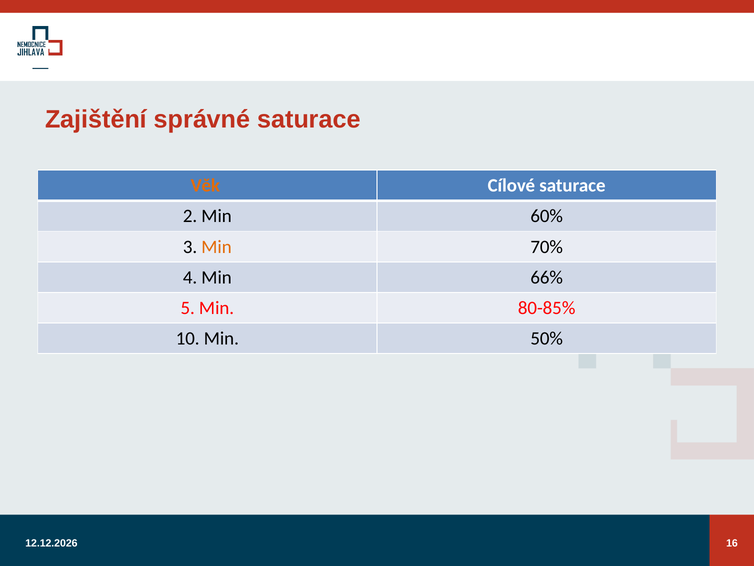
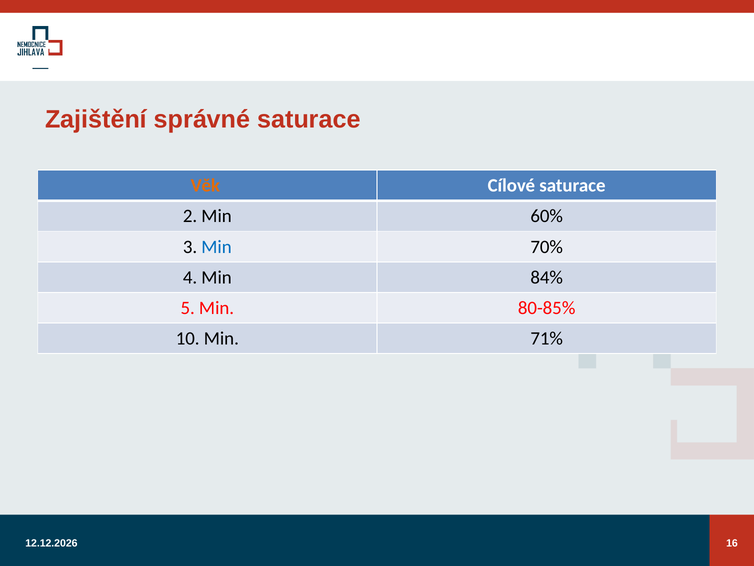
Min at (217, 247) colour: orange -> blue
66%: 66% -> 84%
50%: 50% -> 71%
